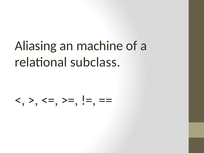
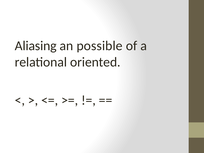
machine: machine -> possible
subclass: subclass -> oriented
